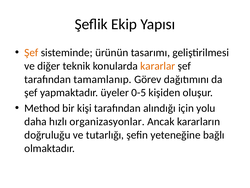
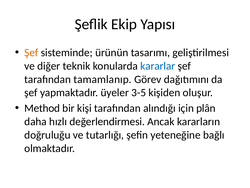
kararlar colour: orange -> blue
0-5: 0-5 -> 3-5
yolu: yolu -> plân
organizasyonlar: organizasyonlar -> değerlendirmesi
